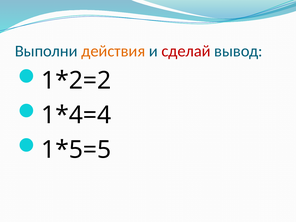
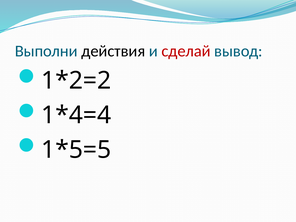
действия colour: orange -> black
